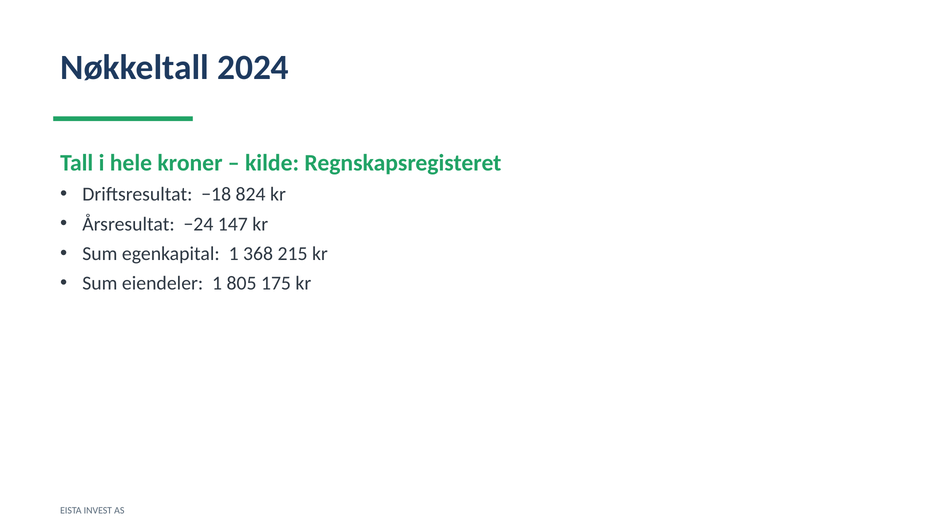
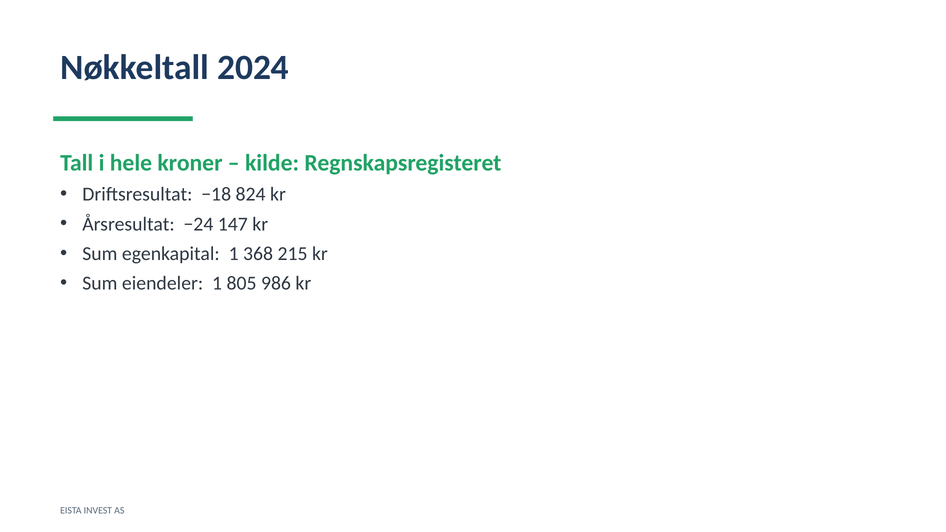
175: 175 -> 986
